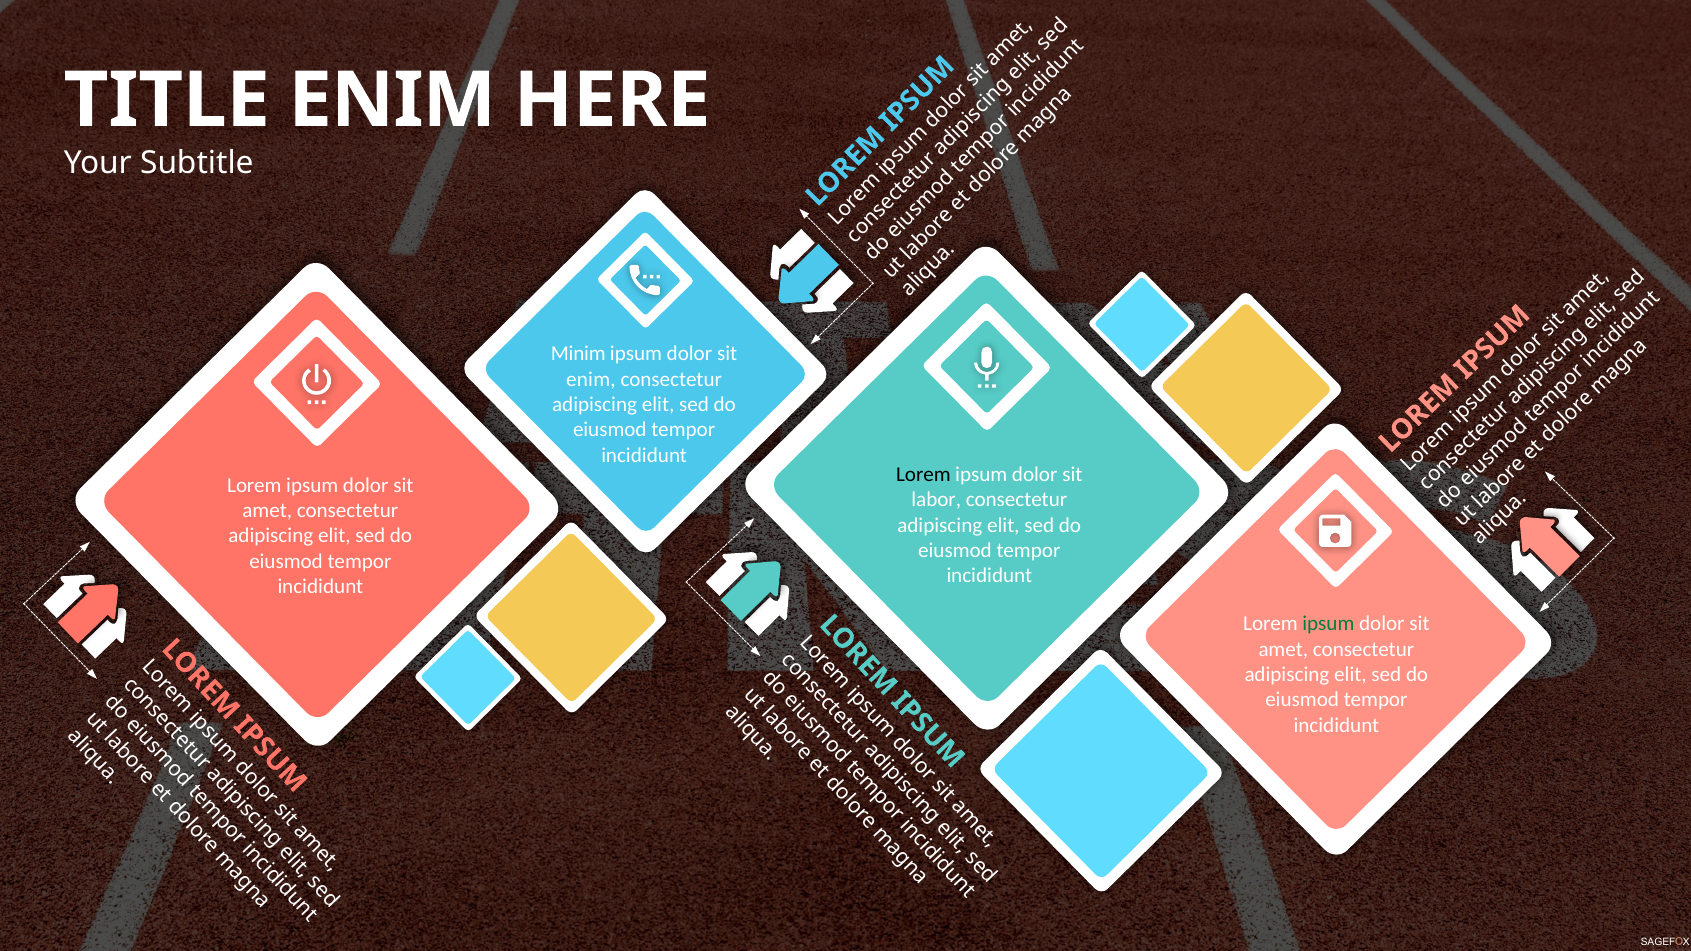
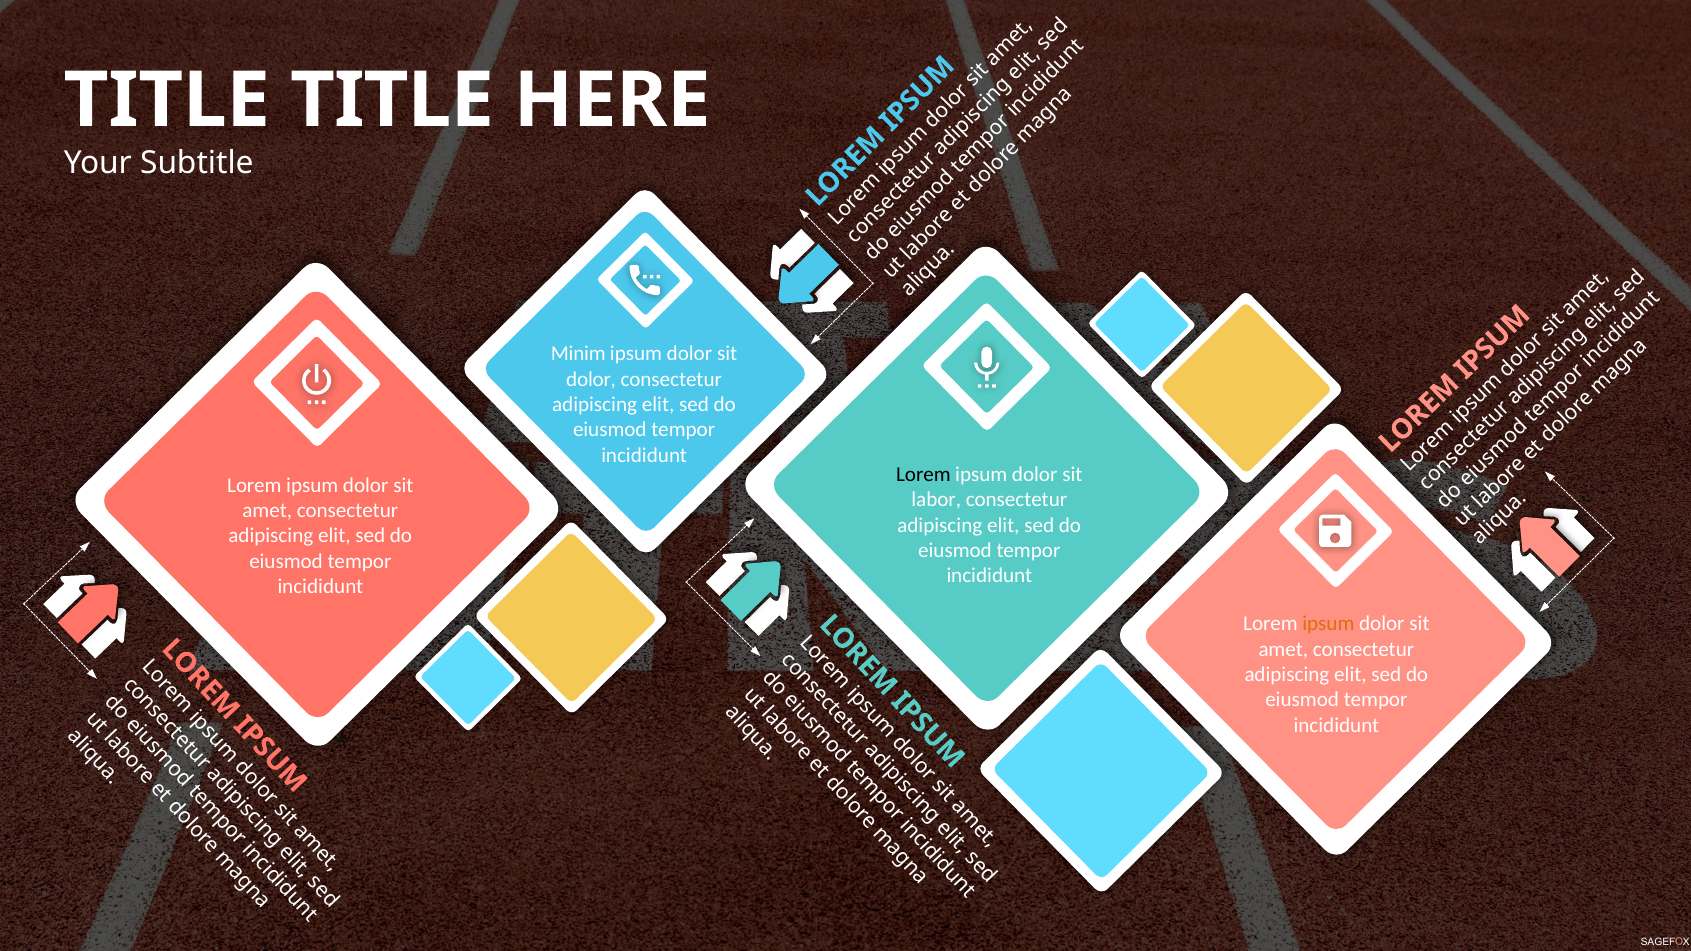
ENIM at (392, 100): ENIM -> TITLE
enim at (591, 379): enim -> dolor
ipsum at (1328, 624) colour: green -> orange
